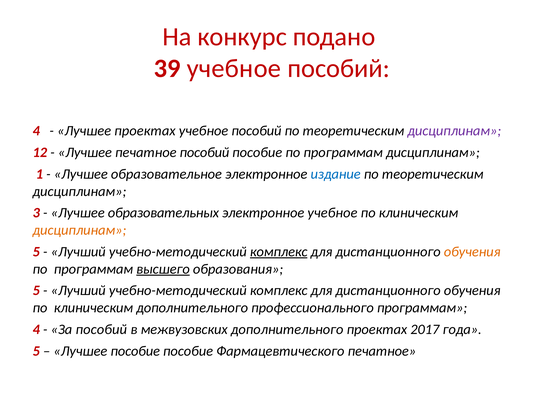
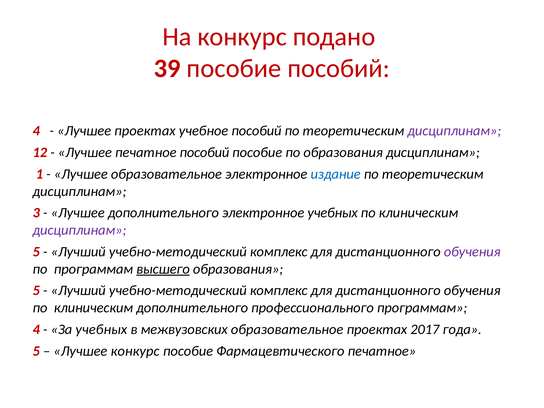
39 учебное: учебное -> пособие
пособие по программам: программам -> образования
Лучшее образовательных: образовательных -> дополнительного
электронное учебное: учебное -> учебных
дисциплинам at (79, 230) colour: orange -> purple
комплекс at (279, 252) underline: present -> none
обучения at (472, 252) colour: orange -> purple
За пособий: пособий -> учебных
межвузовских дополнительного: дополнительного -> образовательное
Лучшее пособие: пособие -> конкурс
